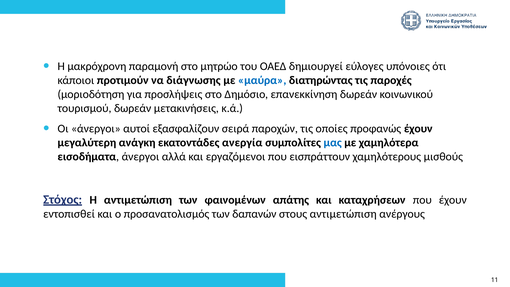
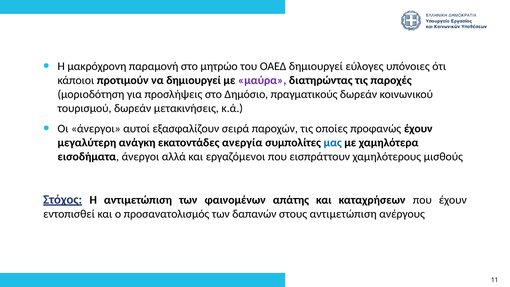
να διάγνωσης: διάγνωσης -> δημιουργεί
μαύρα colour: blue -> purple
επανεκκίνηση: επανεκκίνηση -> πραγματικούς
